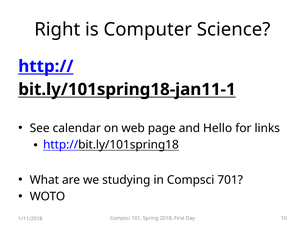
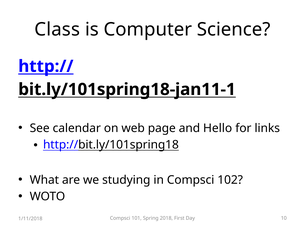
Right: Right -> Class
701: 701 -> 102
